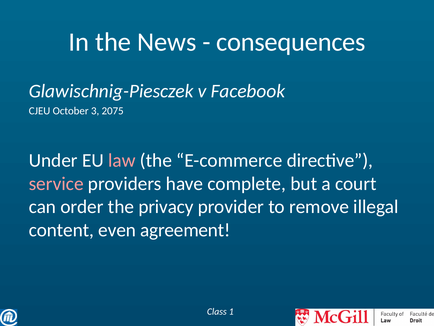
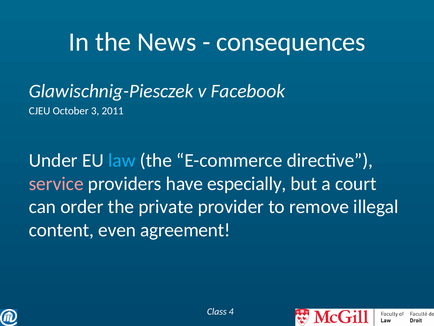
2075: 2075 -> 2011
law colour: pink -> light blue
complete: complete -> especially
privacy: privacy -> private
1: 1 -> 4
